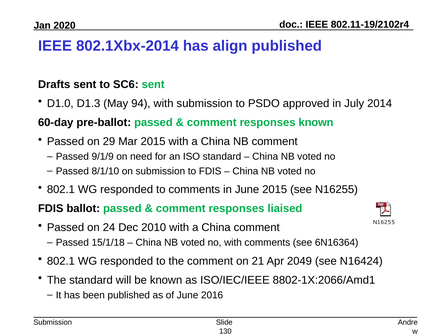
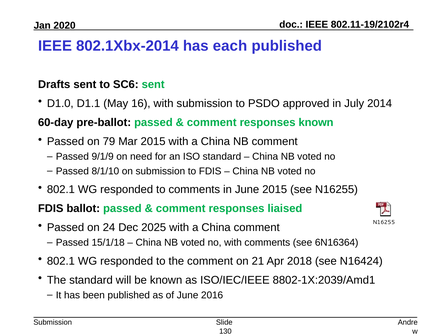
align: align -> each
D1.3: D1.3 -> D1.1
94: 94 -> 16
29: 29 -> 79
2010: 2010 -> 2025
2049: 2049 -> 2018
8802-1X:2066/Amd1: 8802-1X:2066/Amd1 -> 8802-1X:2039/Amd1
